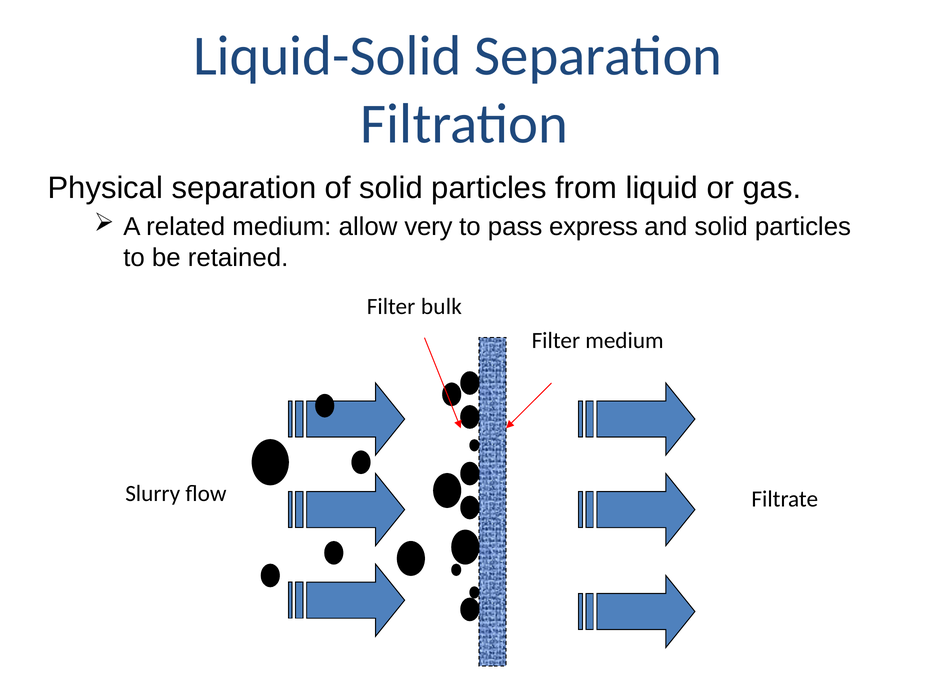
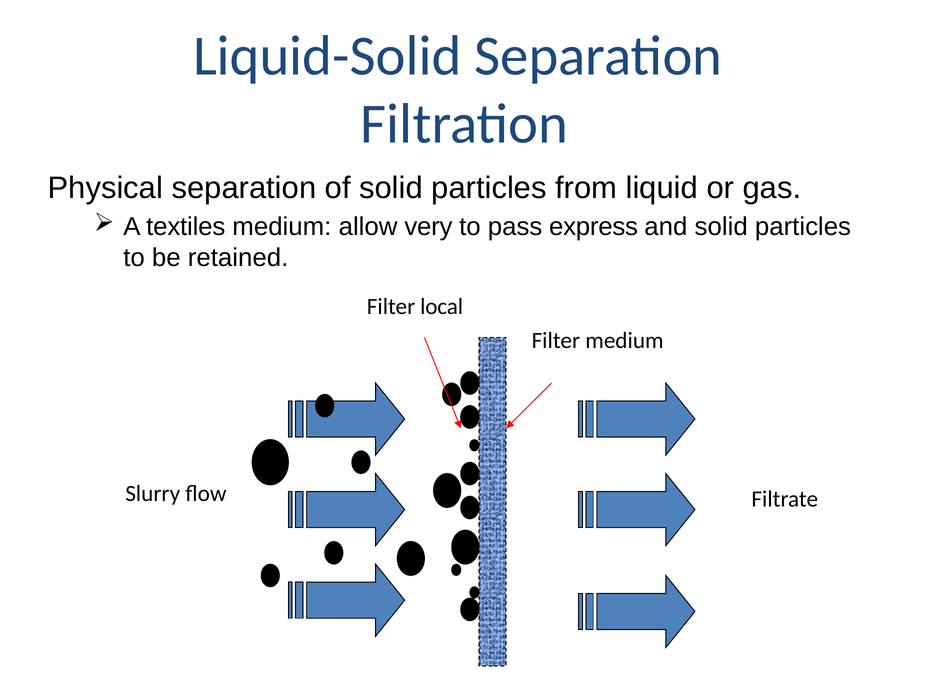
related: related -> textiles
bulk: bulk -> local
